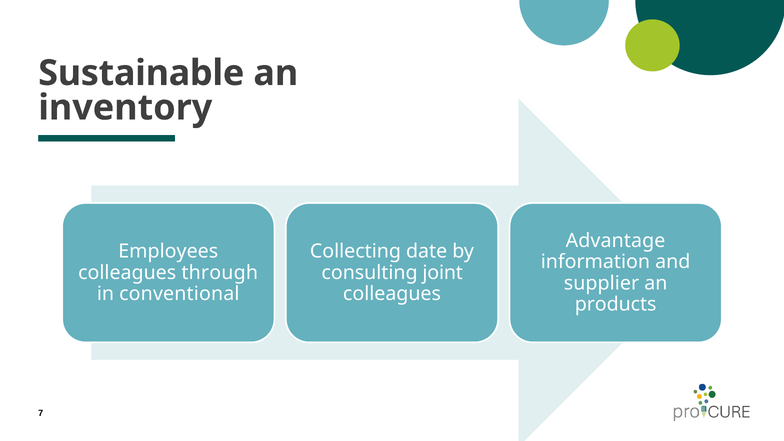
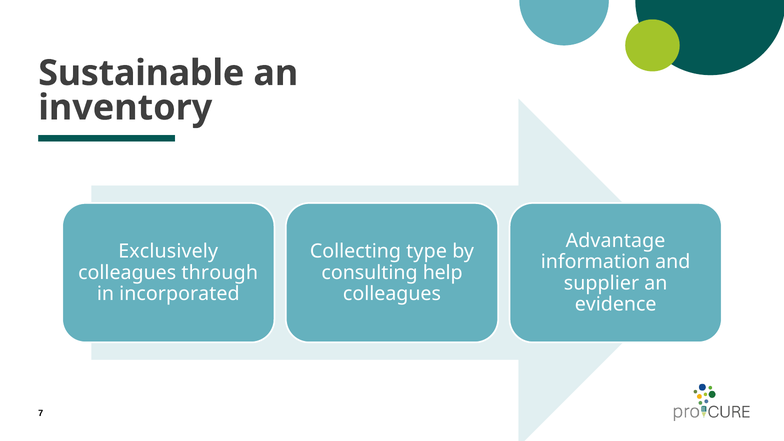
Employees: Employees -> Exclusively
date: date -> type
joint: joint -> help
conventional: conventional -> incorporated
products: products -> evidence
